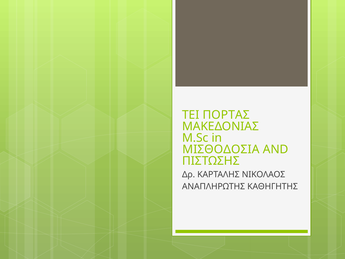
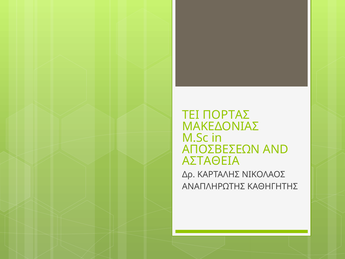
ΜΙΣΘΟΔΟΣΙΑ: ΜΙΣΘΟΔΟΣΙΑ -> ΑΠΟΣΒΕΣΕΩΝ
ΠΙΣΤΩΣΗΣ: ΠΙΣΤΩΣΗΣ -> ΑΣΤΑΘΕΙΑ
